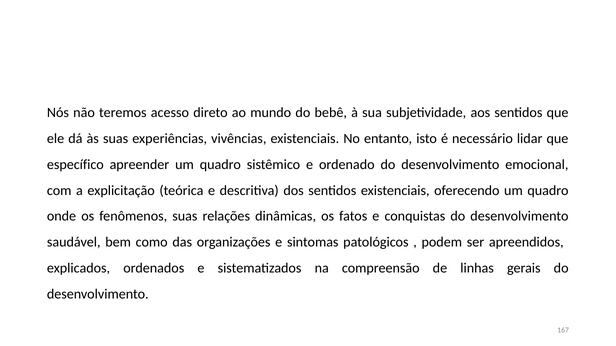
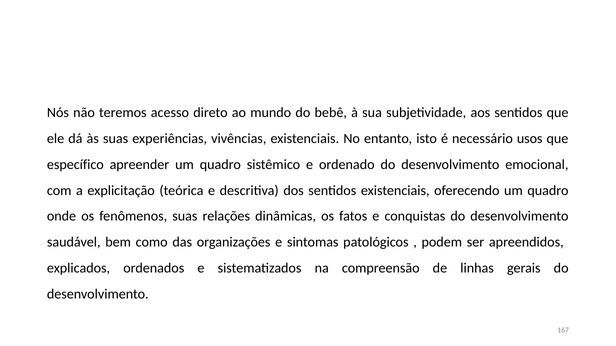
lidar: lidar -> usos
